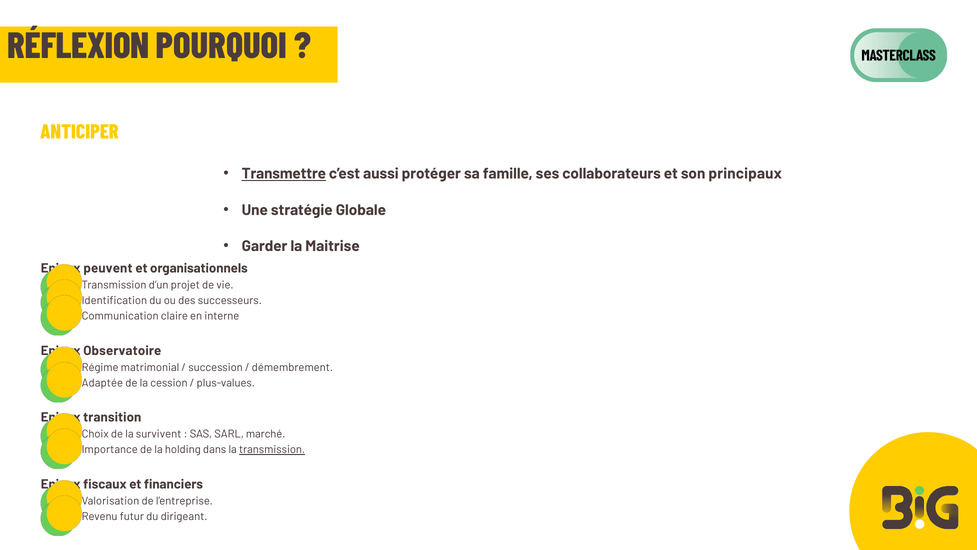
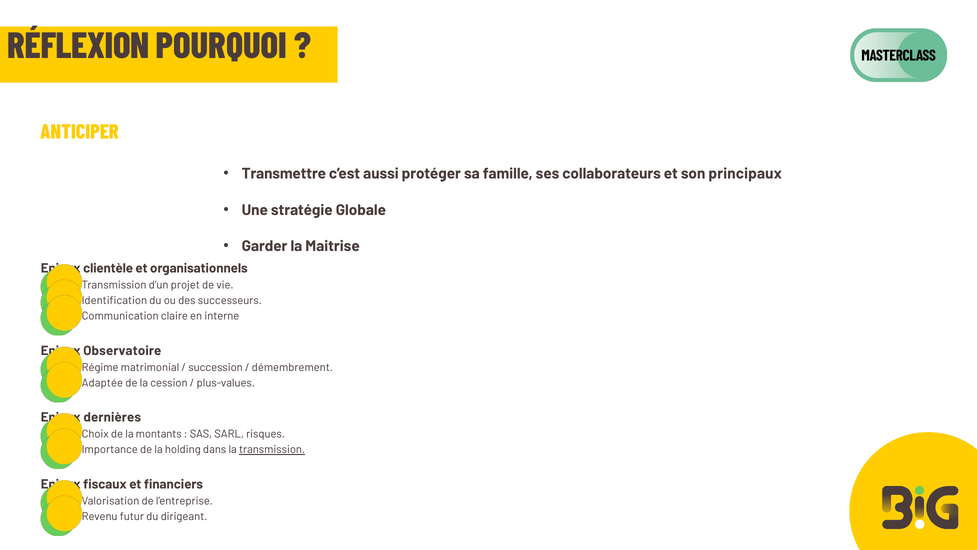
Transmettre underline: present -> none
peuvent: peuvent -> clientèle
transition: transition -> dernières
survivent: survivent -> montants
marché: marché -> risques
